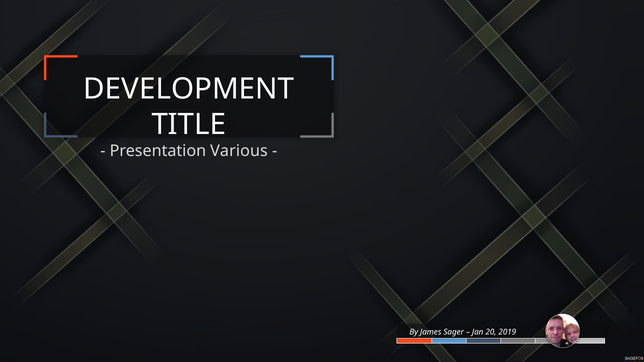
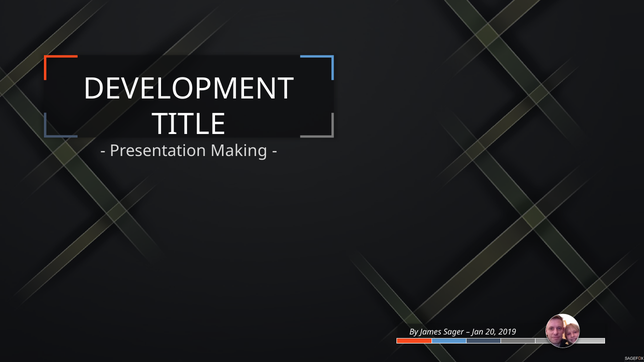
Various: Various -> Making
